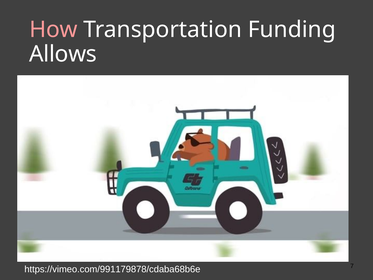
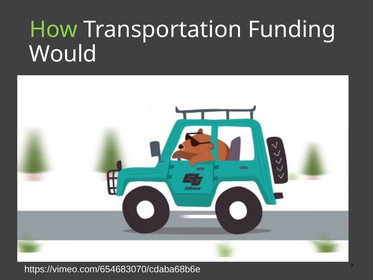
How colour: pink -> light green
Allows: Allows -> Would
https://vimeo.com/991179878/cdaba68b6e: https://vimeo.com/991179878/cdaba68b6e -> https://vimeo.com/654683070/cdaba68b6e
